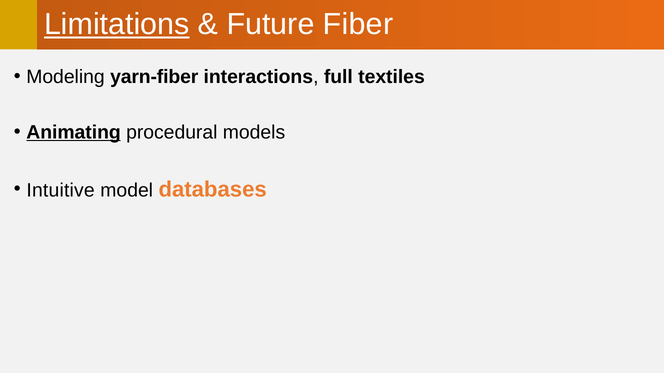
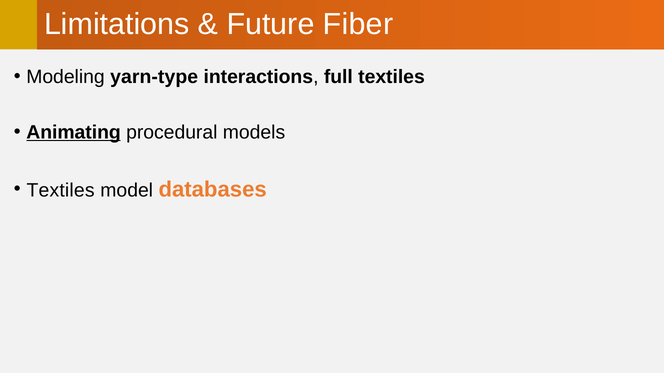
Limitations underline: present -> none
yarn-fiber: yarn-fiber -> yarn-type
Intuitive at (61, 190): Intuitive -> Textiles
